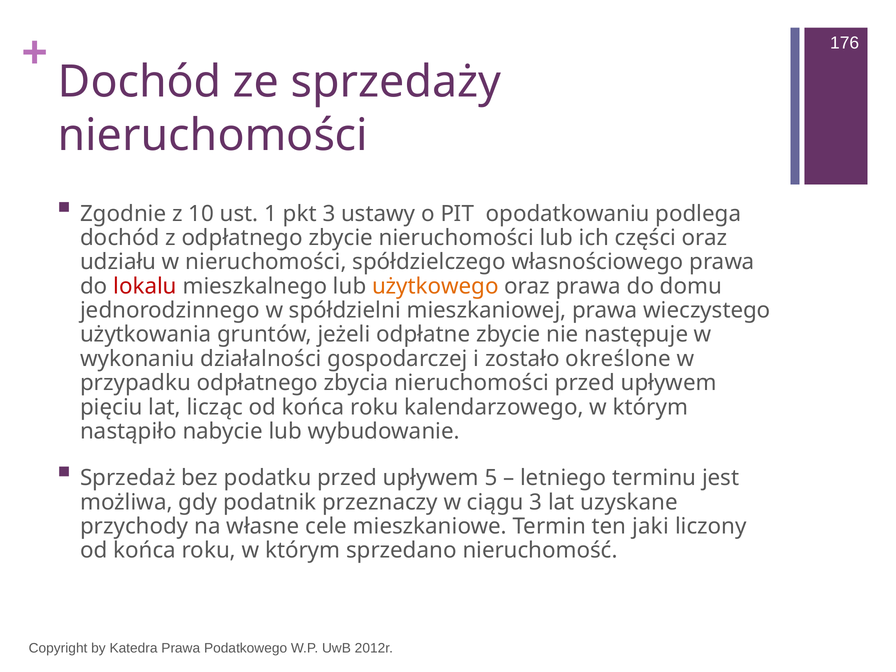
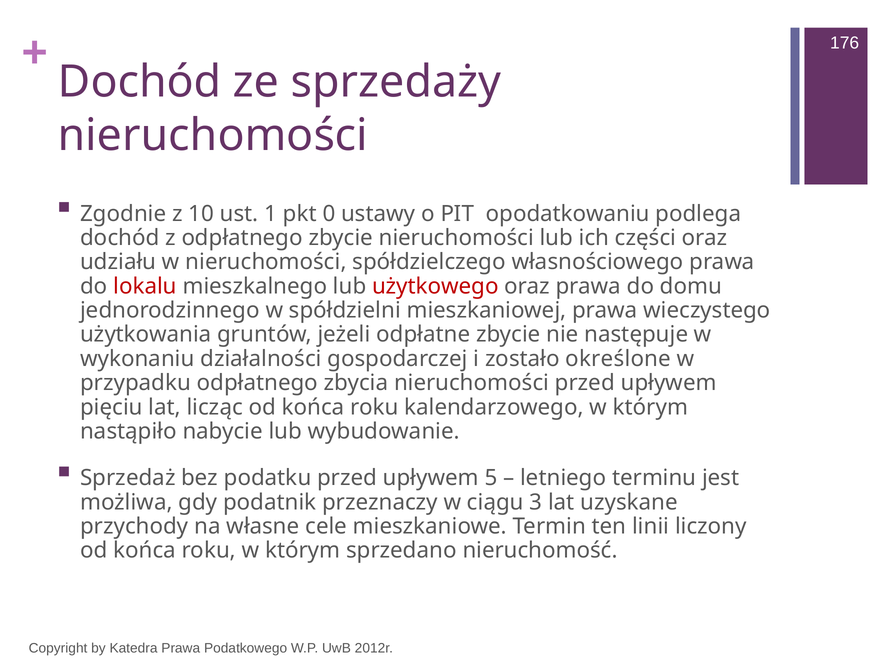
pkt 3: 3 -> 0
użytkowego colour: orange -> red
jaki: jaki -> linii
